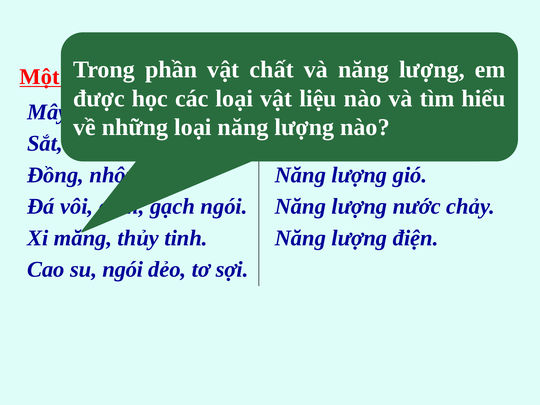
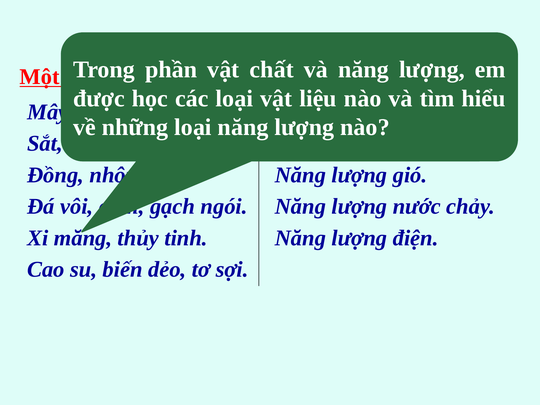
su ngói: ngói -> biến
